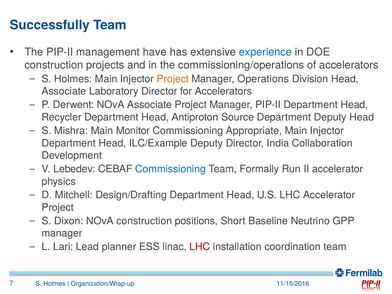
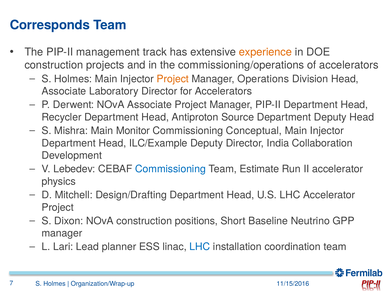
Successfully: Successfully -> Corresponds
have: have -> track
experience colour: blue -> orange
Appropriate: Appropriate -> Conceptual
Formally: Formally -> Estimate
LHC at (200, 247) colour: red -> blue
